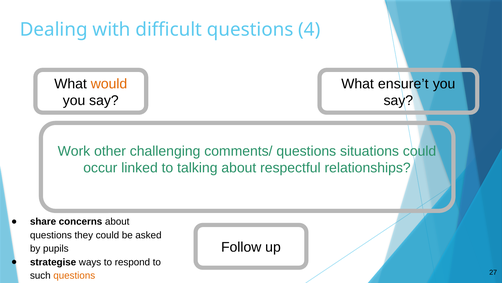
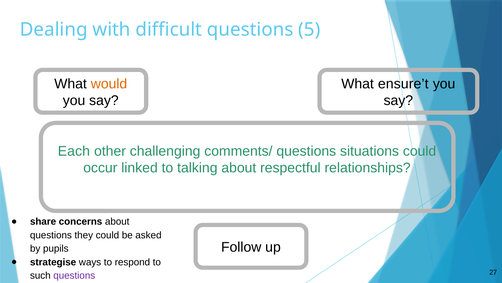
4: 4 -> 5
Work: Work -> Each
questions at (74, 275) colour: orange -> purple
